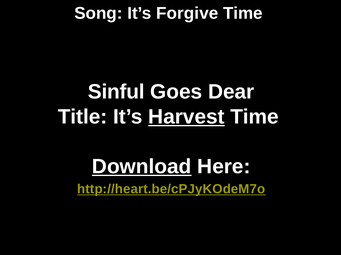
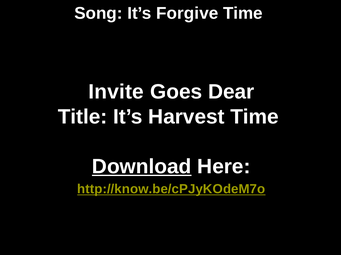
Sinful: Sinful -> Invite
Harvest underline: present -> none
http://heart.be/cPJyKOdeM7o: http://heart.be/cPJyKOdeM7o -> http://know.be/cPJyKOdeM7o
